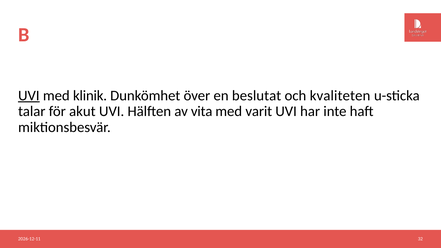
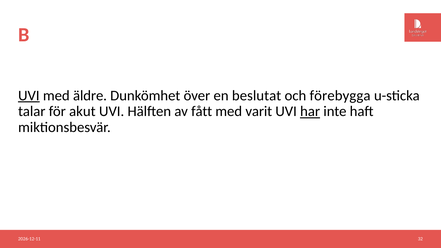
klinik: klinik -> äldre
kvaliteten: kvaliteten -> förebygga
vita: vita -> fått
har underline: none -> present
